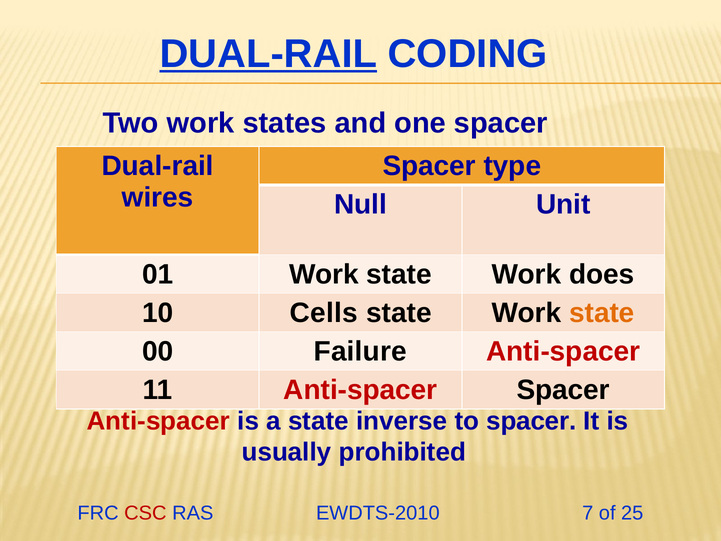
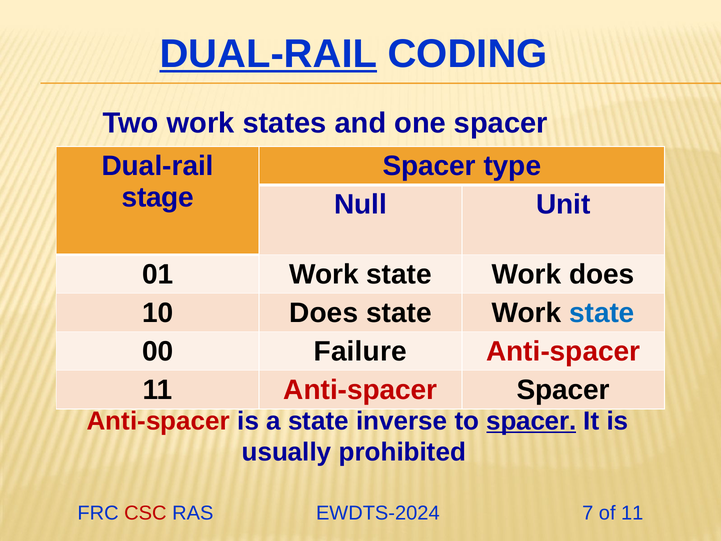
wires: wires -> stage
10 Cells: Cells -> Does
state at (602, 313) colour: orange -> blue
spacer at (531, 421) underline: none -> present
EWDTS-2010: EWDTS-2010 -> EWDTS-2024
of 25: 25 -> 11
